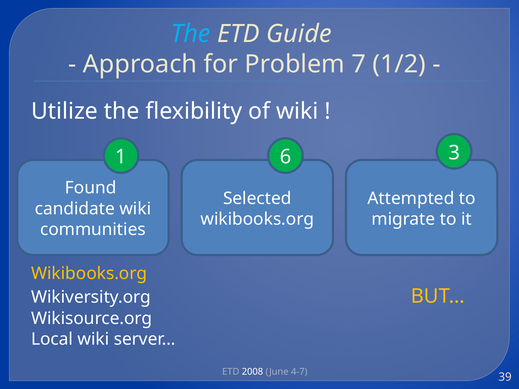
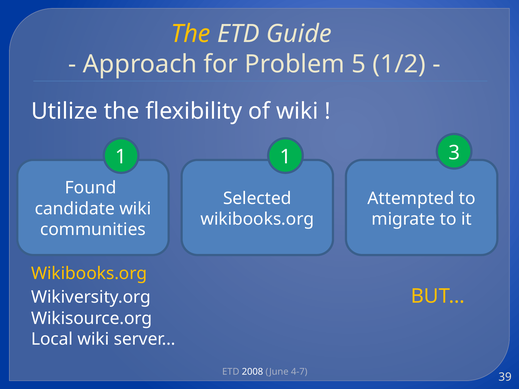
The at (191, 34) colour: light blue -> yellow
7: 7 -> 5
1 6: 6 -> 1
